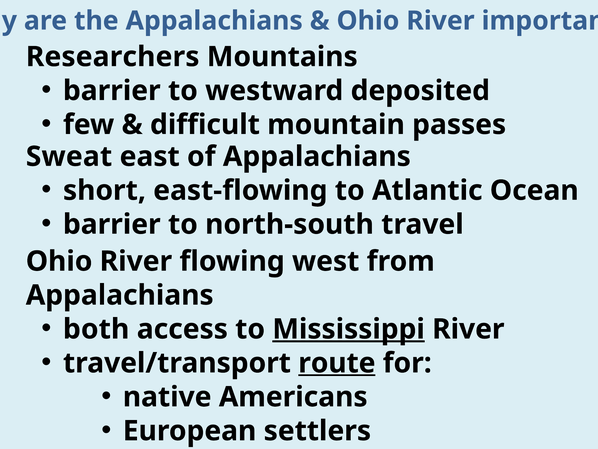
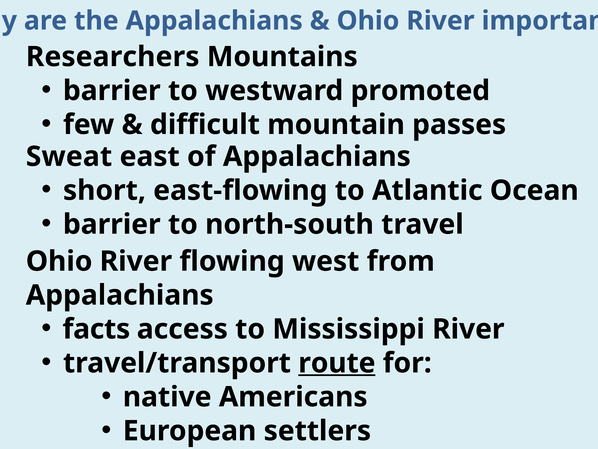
deposited: deposited -> promoted
both: both -> facts
Mississippi underline: present -> none
